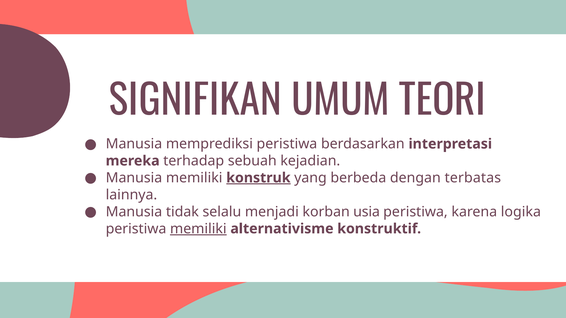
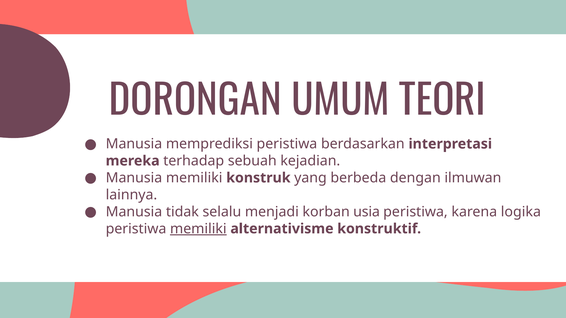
SIGNIFIKAN: SIGNIFIKAN -> DORONGAN
konstruk underline: present -> none
terbatas: terbatas -> ilmuwan
